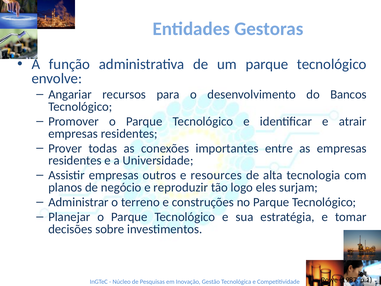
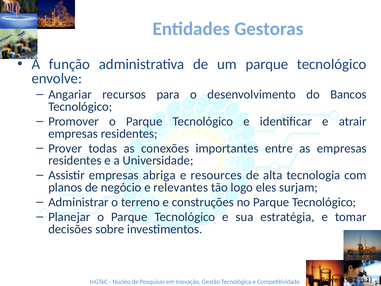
outros: outros -> abriga
reproduzir: reproduzir -> relevantes
